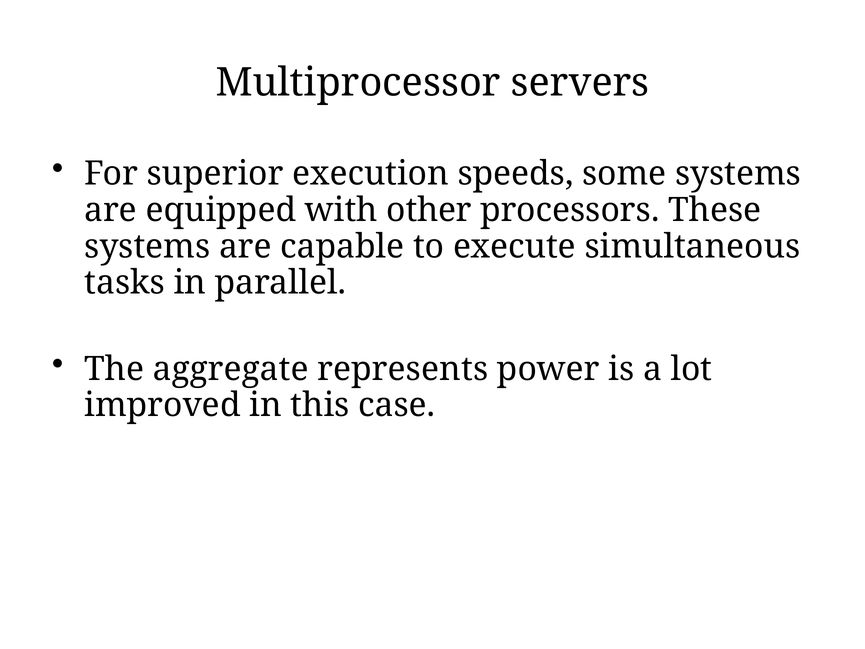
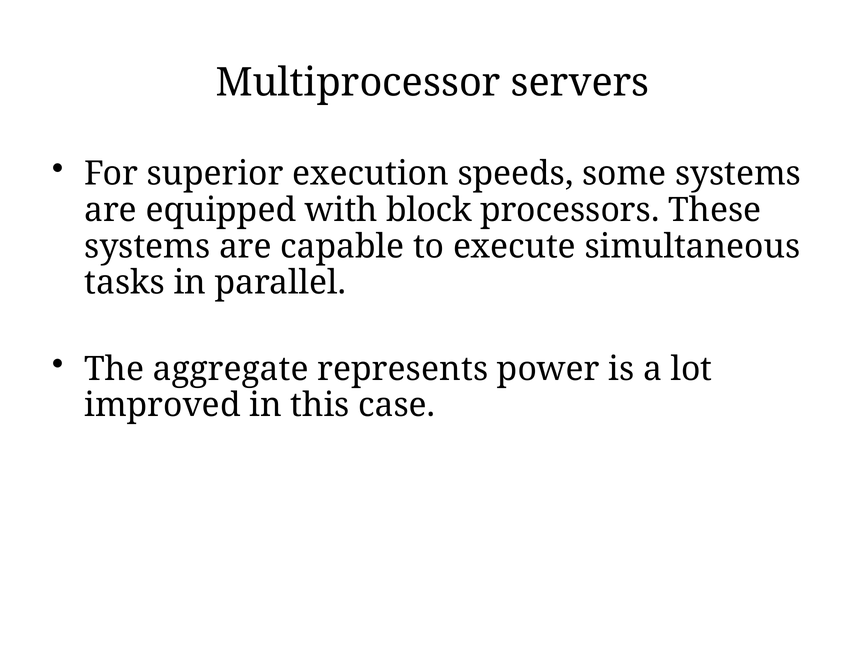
other: other -> block
